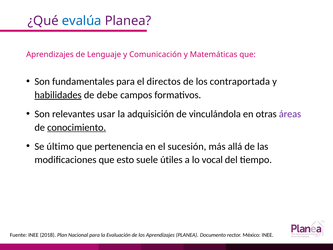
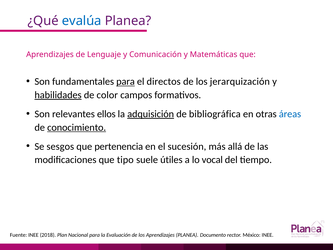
para at (126, 81) underline: none -> present
contraportada: contraportada -> jerarquización
debe: debe -> color
usar: usar -> ellos
adquisición underline: none -> present
vinculándola: vinculándola -> bibliográfica
áreas colour: purple -> blue
último: último -> sesgos
esto: esto -> tipo
